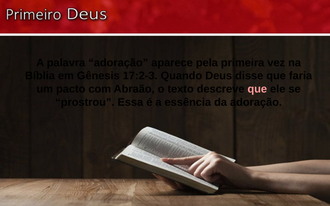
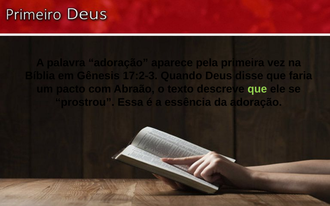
que at (257, 89) colour: pink -> light green
